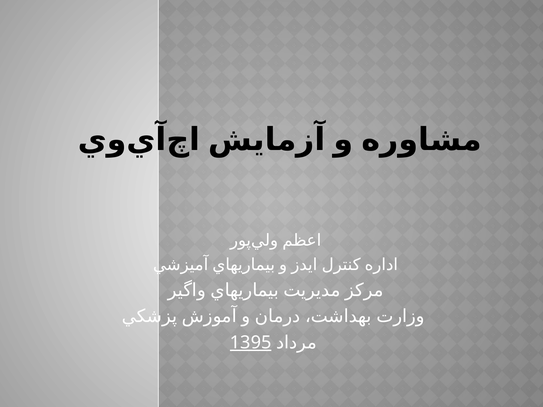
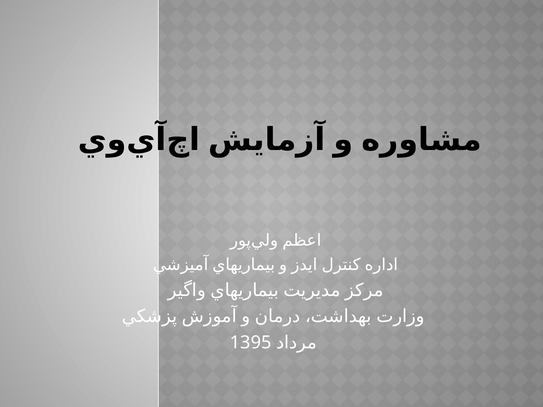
1395 underline: present -> none
